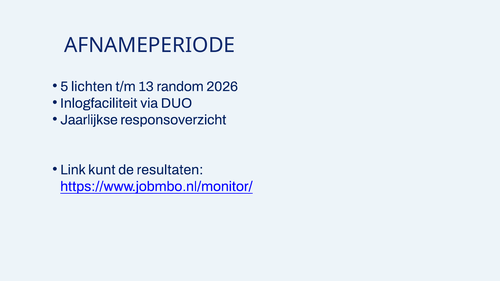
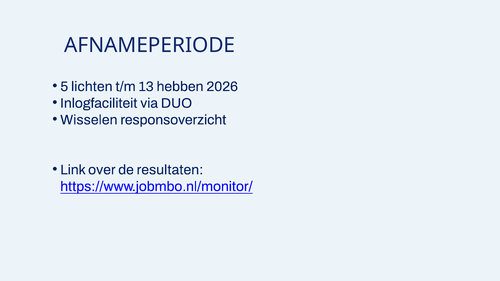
random: random -> hebben
Jaarlijkse: Jaarlijkse -> Wisselen
kunt: kunt -> over
